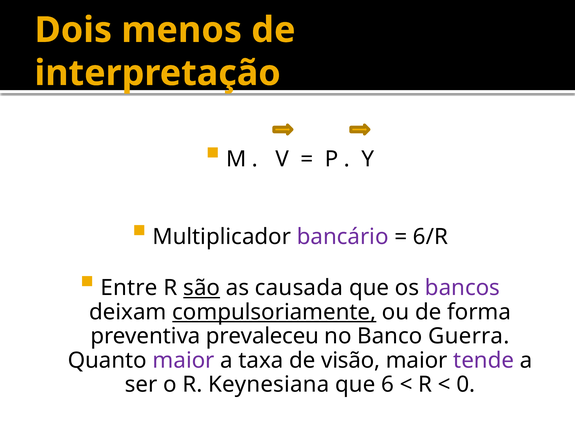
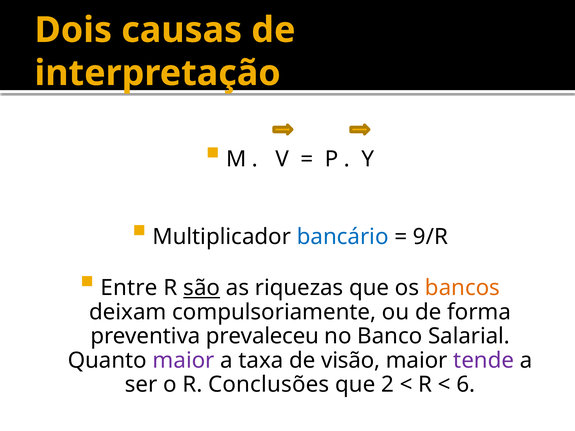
menos: menos -> causas
bancário colour: purple -> blue
6/R: 6/R -> 9/R
causada: causada -> riquezas
bancos colour: purple -> orange
compulsoriamente underline: present -> none
Guerra: Guerra -> Salarial
Keynesiana: Keynesiana -> Conclusões
6: 6 -> 2
0: 0 -> 6
